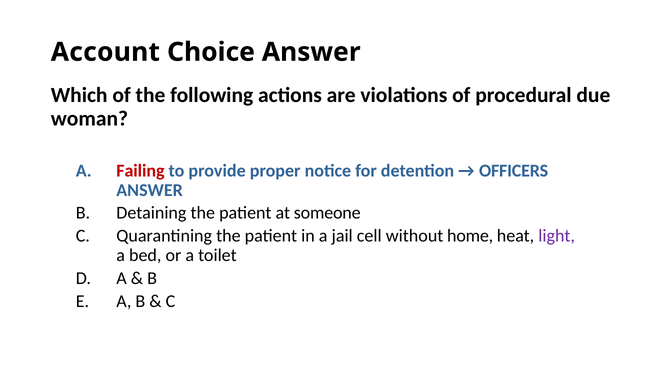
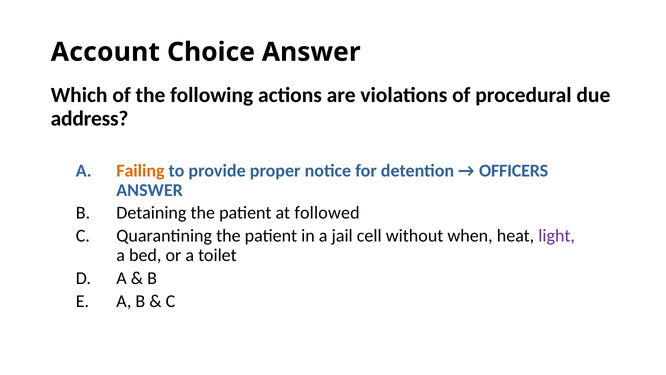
woman: woman -> address
Failing colour: red -> orange
someone: someone -> followed
home: home -> when
